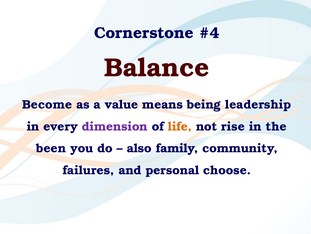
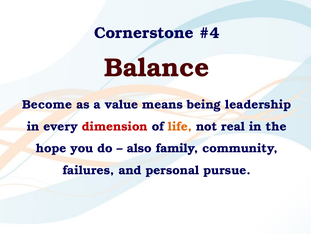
dimension colour: purple -> red
rise: rise -> real
been: been -> hope
choose: choose -> pursue
